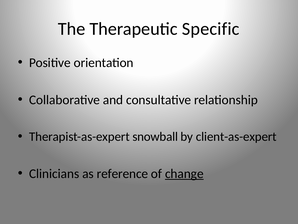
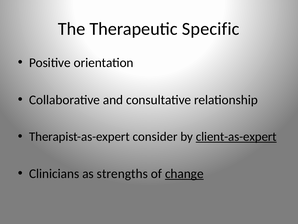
snowball: snowball -> consider
client-as-expert underline: none -> present
reference: reference -> strengths
